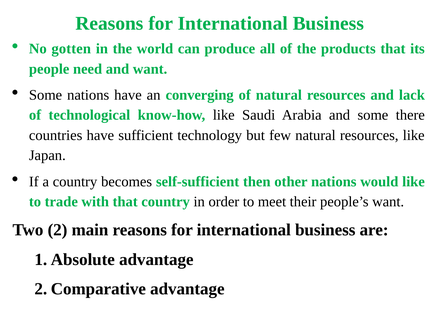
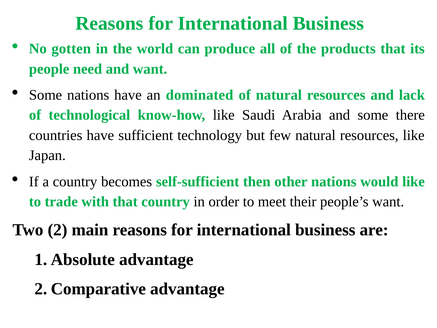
converging: converging -> dominated
